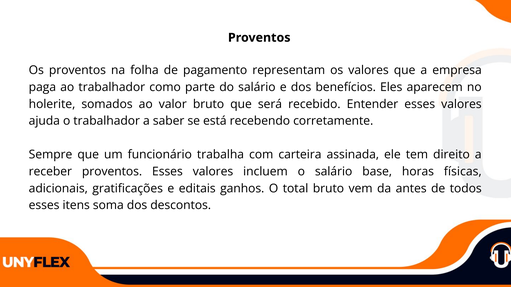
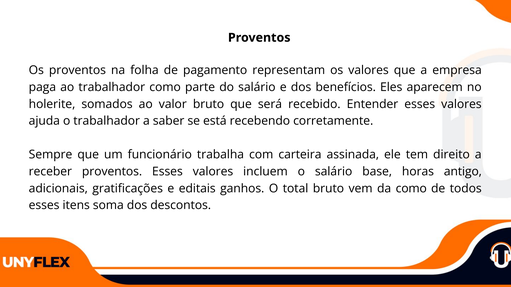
físicas: físicas -> antigo
da antes: antes -> como
